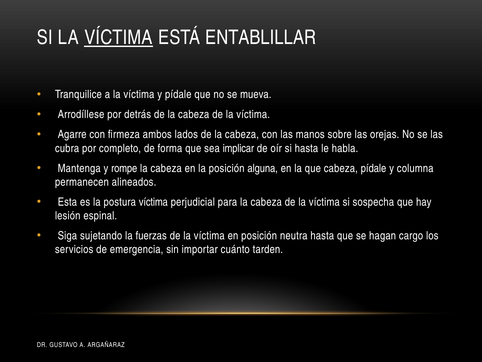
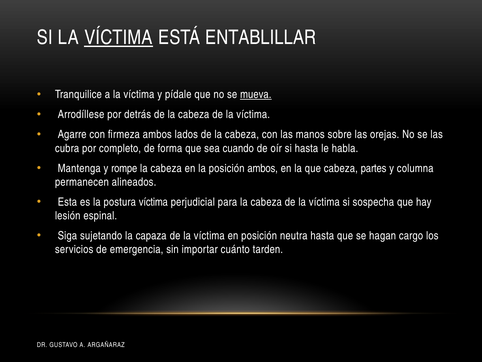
mueva underline: none -> present
implicar: implicar -> cuando
posición alguna: alguna -> ambos
cabeza pídale: pídale -> partes
fuerzas: fuerzas -> capaza
